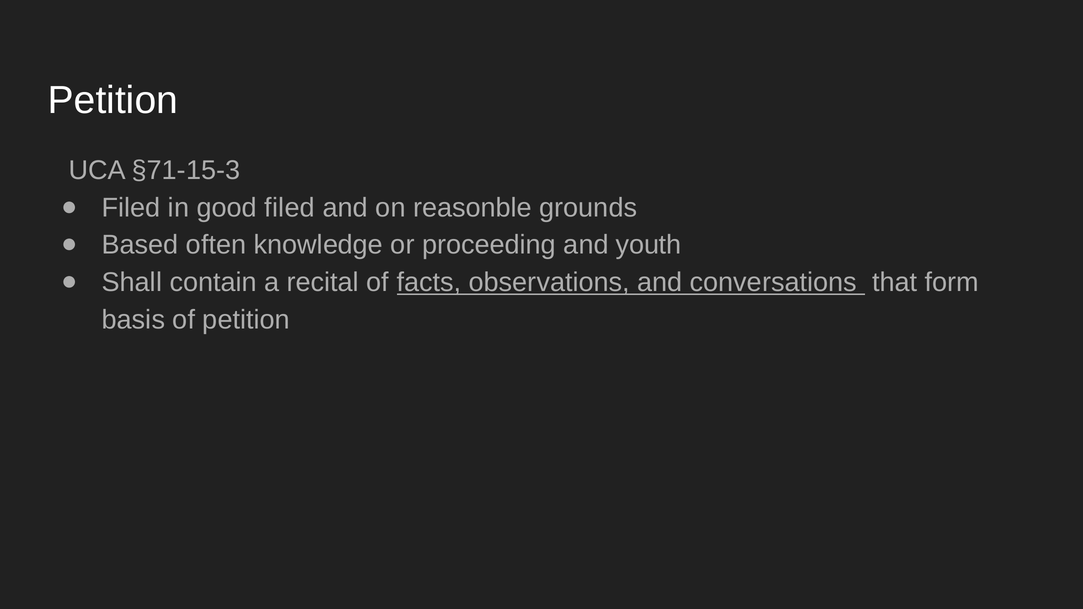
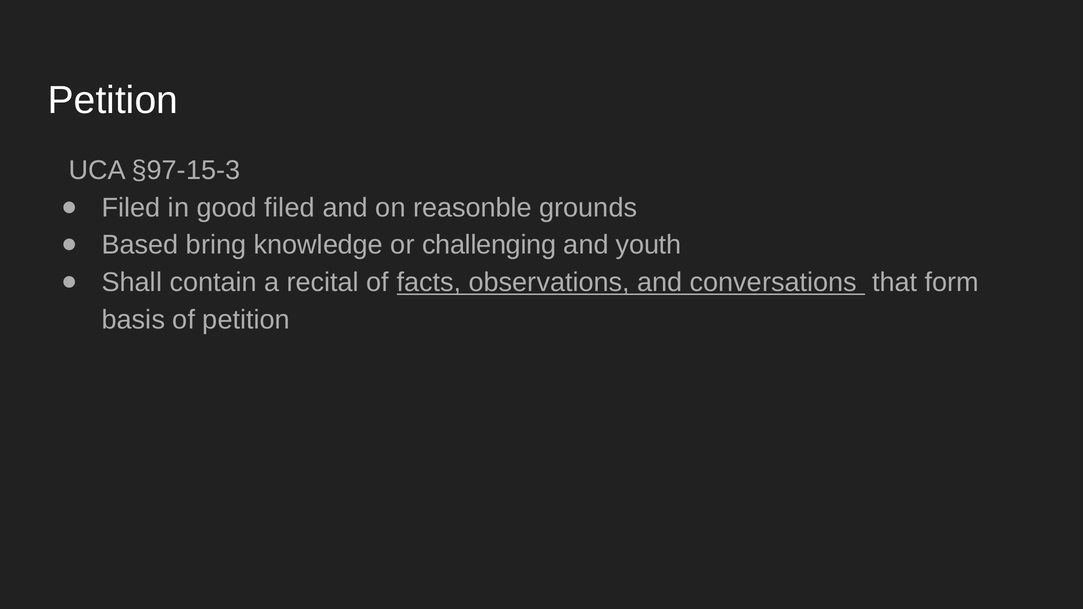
§71-15-3: §71-15-3 -> §97-15-3
often: often -> bring
proceeding: proceeding -> challenging
